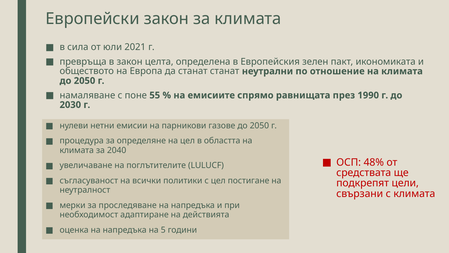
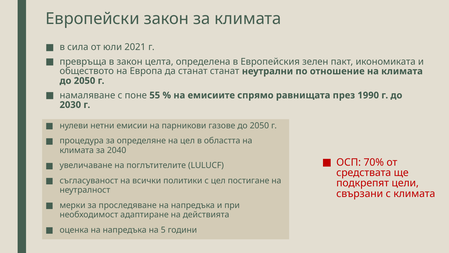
48%: 48% -> 70%
